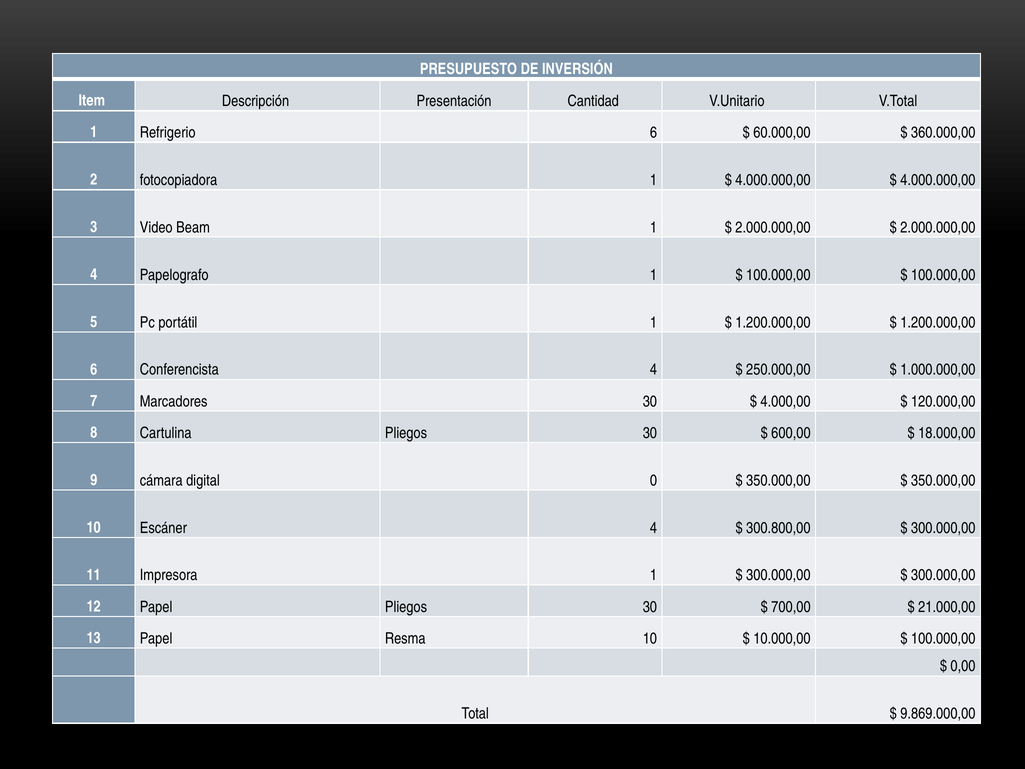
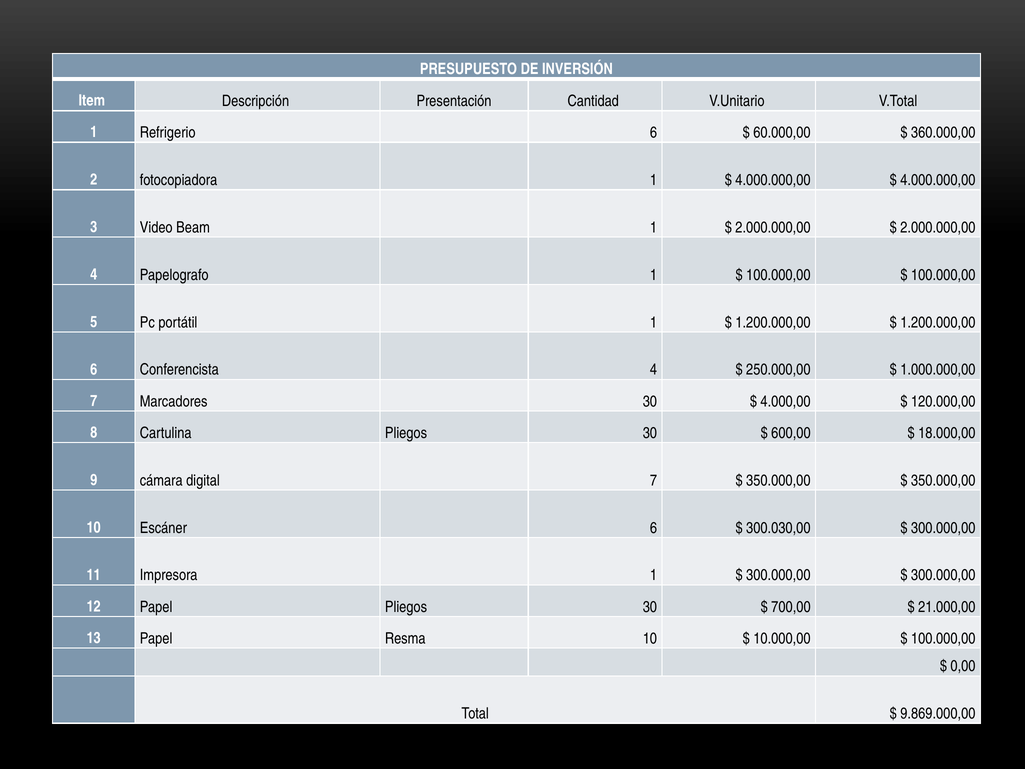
digital 0: 0 -> 7
Escáner 4: 4 -> 6
300.800,00: 300.800,00 -> 300.030,00
